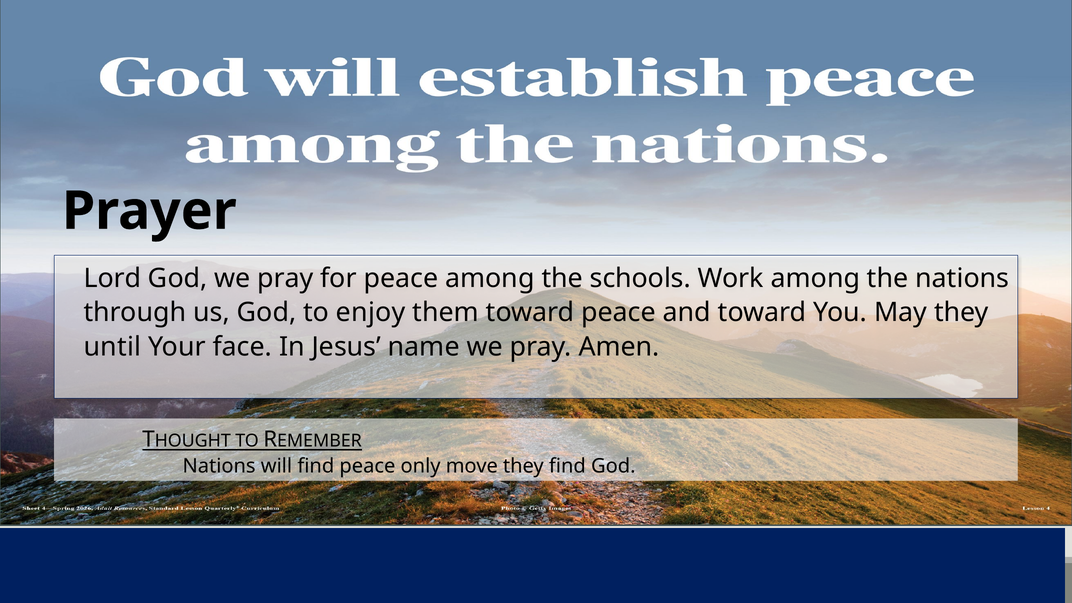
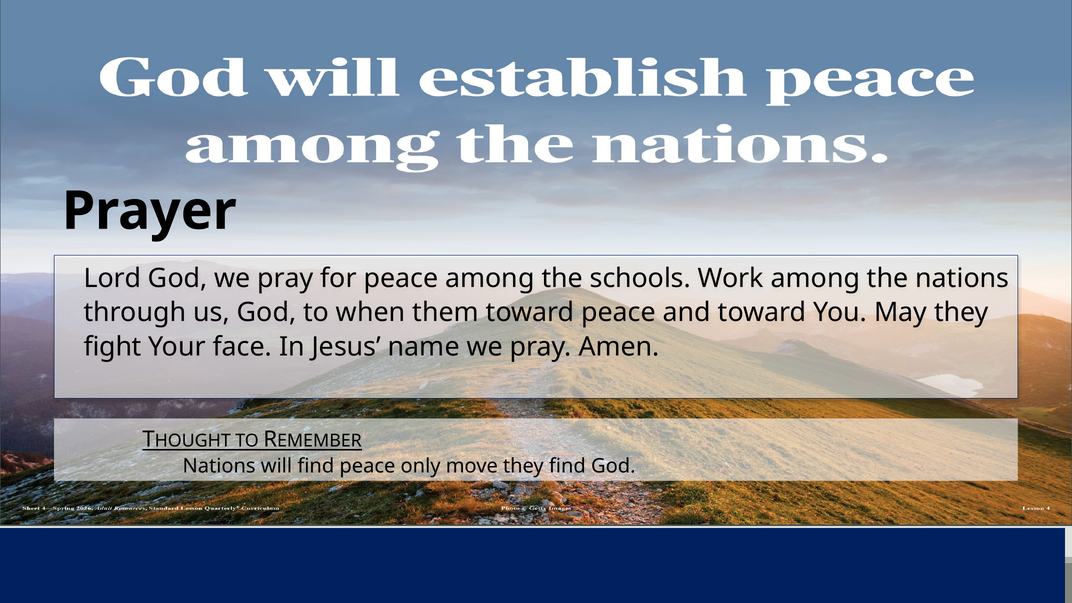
enjoy: enjoy -> when
until: until -> fight
